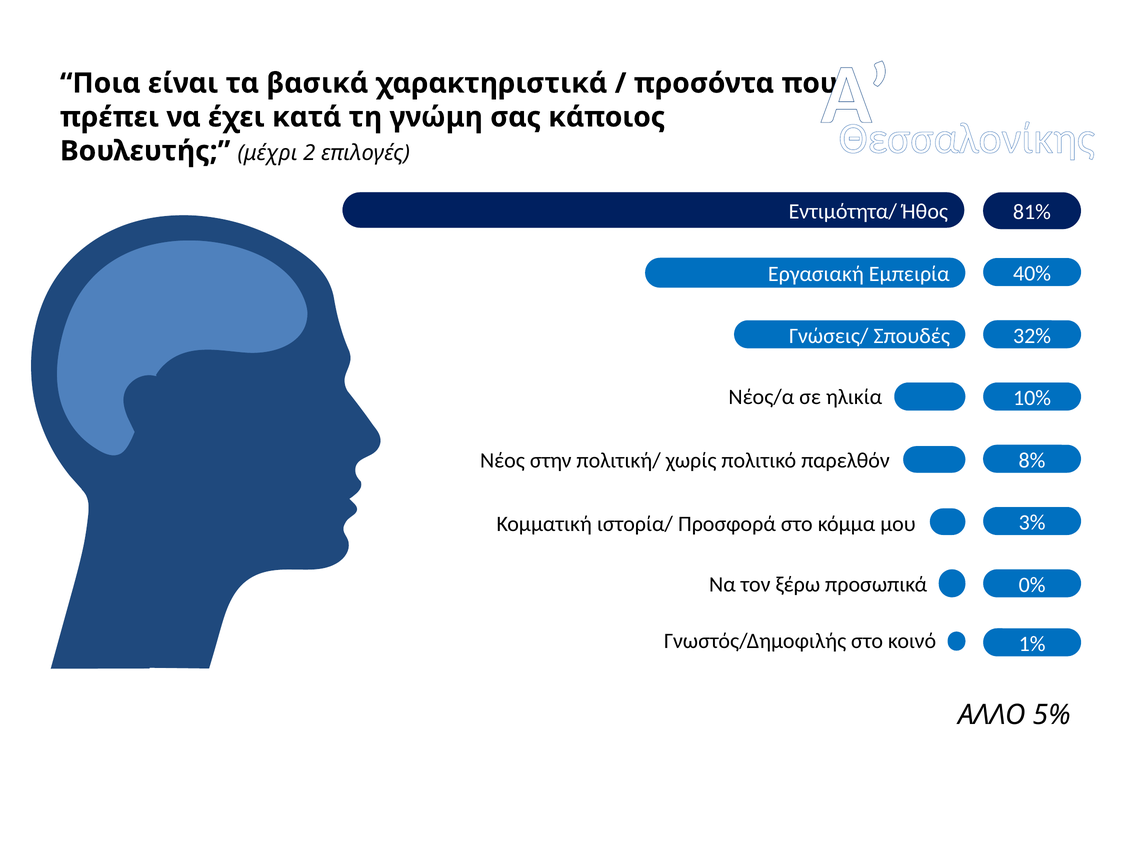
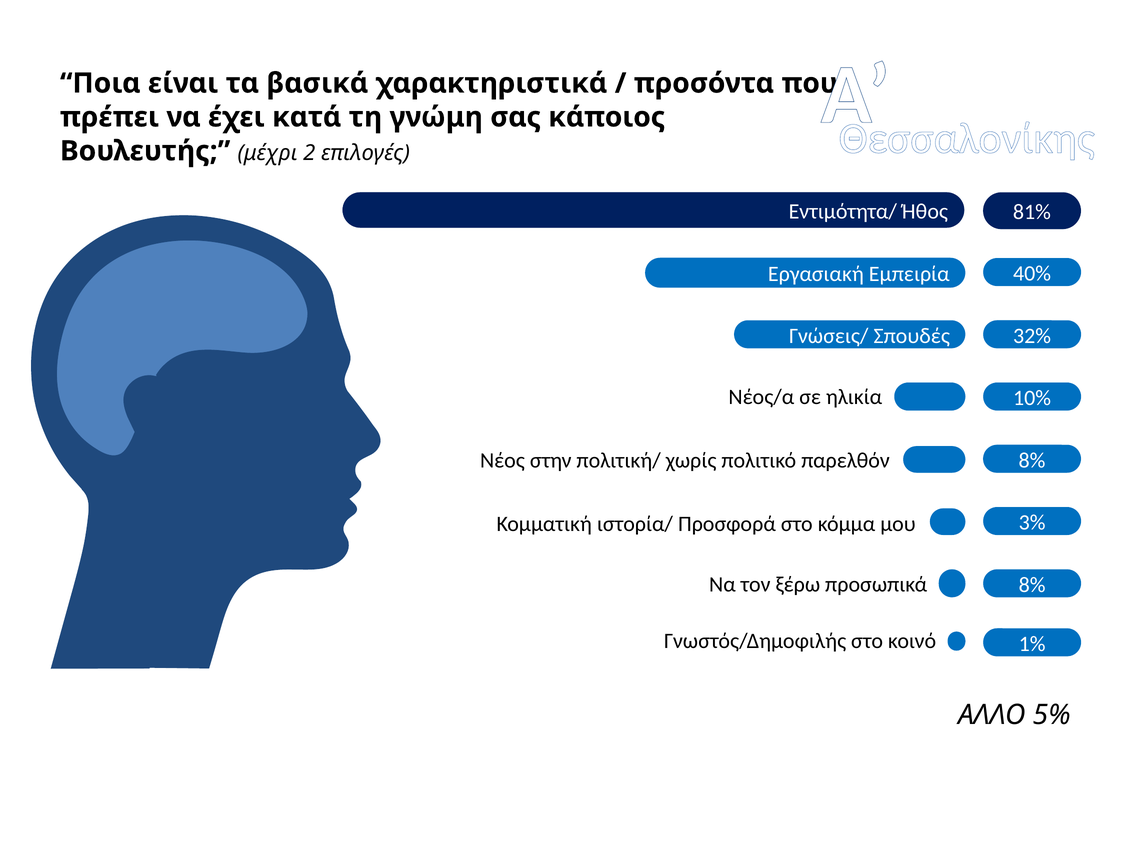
0% at (1032, 585): 0% -> 8%
